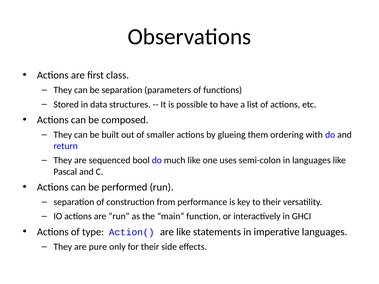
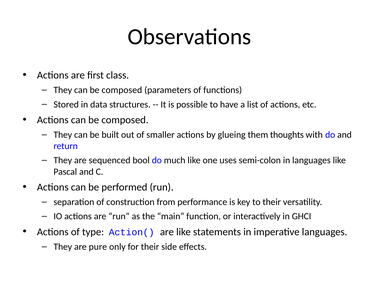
They can be separation: separation -> composed
ordering: ordering -> thoughts
